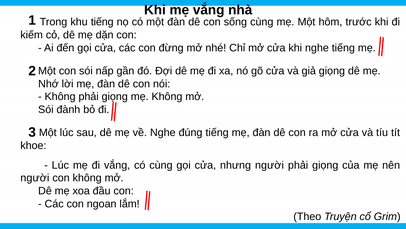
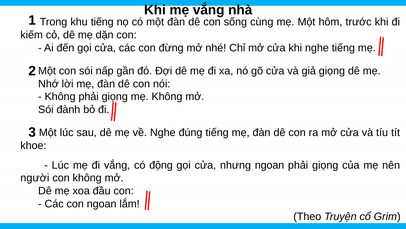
có cùng: cùng -> động
nhưng người: người -> ngoan
